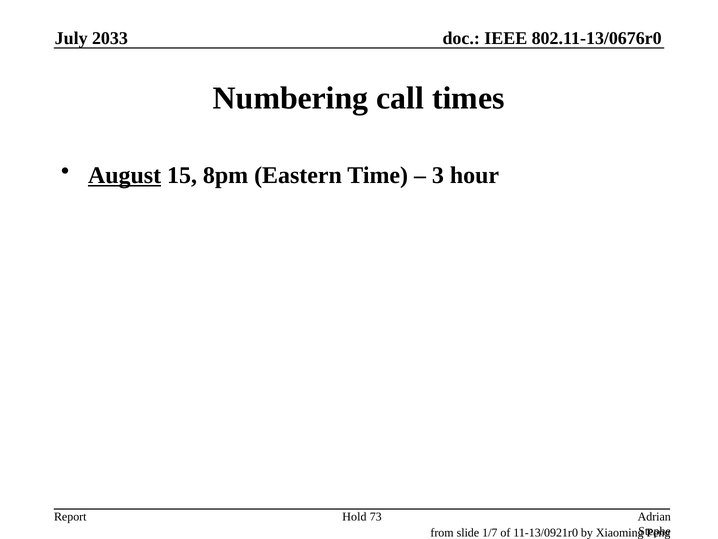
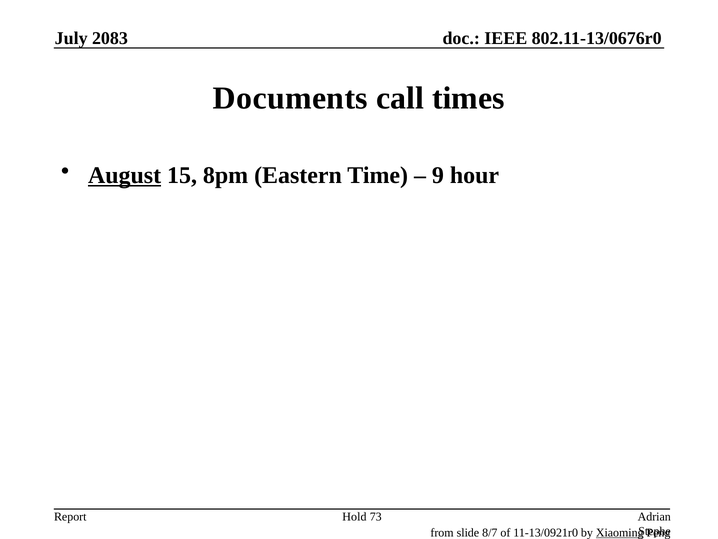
2033: 2033 -> 2083
Numbering: Numbering -> Documents
3: 3 -> 9
1/7: 1/7 -> 8/7
Xiaoming underline: none -> present
